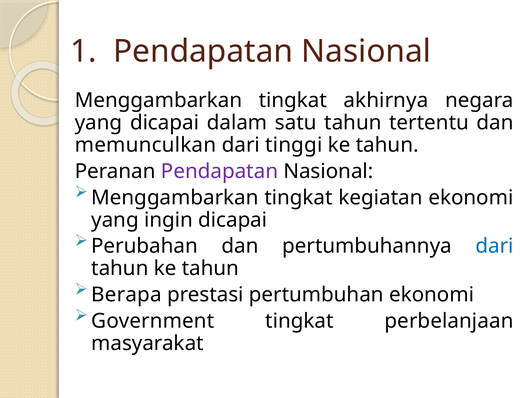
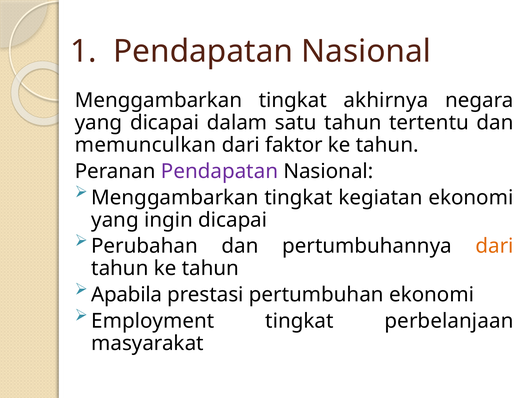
tinggi: tinggi -> faktor
dari at (495, 246) colour: blue -> orange
Berapa: Berapa -> Apabila
Government: Government -> Employment
